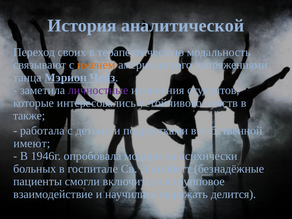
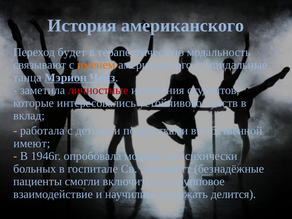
История аналитической: аналитической -> американского
ϲʙᴏих: ϲʙᴏих -> будет
напряжениями: напряжениями -> суицидальные
личностные colour: purple -> red
также: также -> вклад
